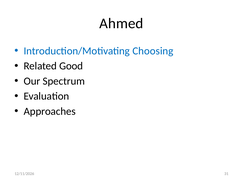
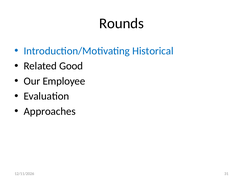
Ahmed: Ahmed -> Rounds
Choosing: Choosing -> Historical
Spectrum: Spectrum -> Employee
